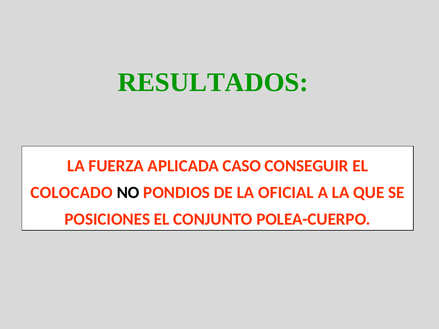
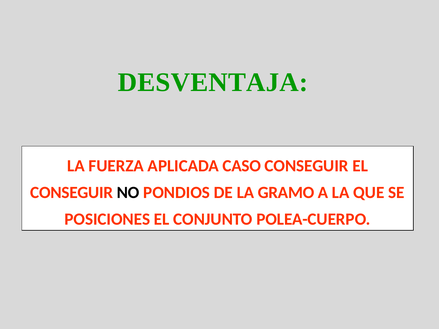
RESULTADOS: RESULTADOS -> DESVENTAJA
COLOCADO at (72, 193): COLOCADO -> CONSEGUIR
OFICIAL: OFICIAL -> GRAMO
